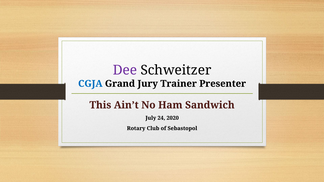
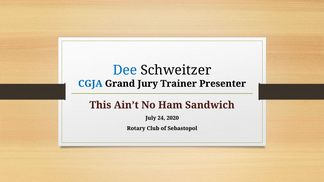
Dee colour: purple -> blue
